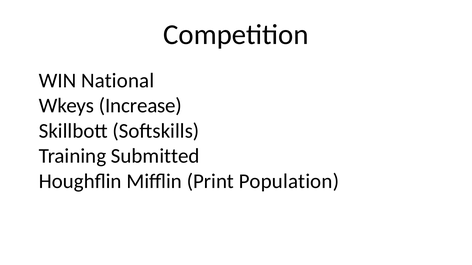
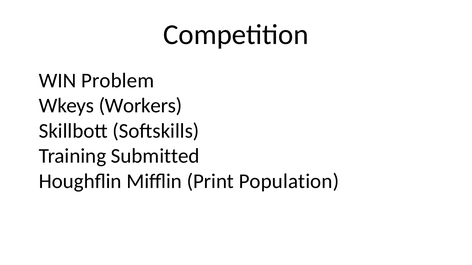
National: National -> Problem
Increase: Increase -> Workers
